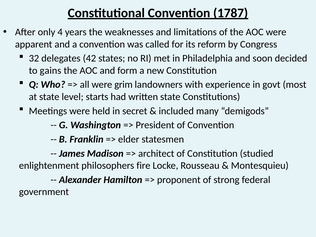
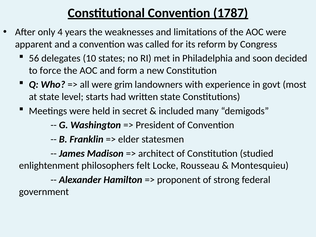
32: 32 -> 56
42: 42 -> 10
gains: gains -> force
fire: fire -> felt
